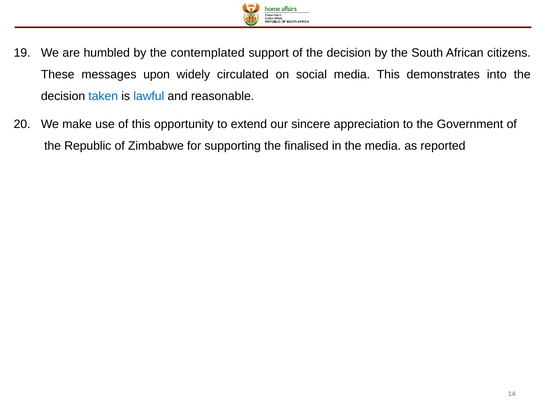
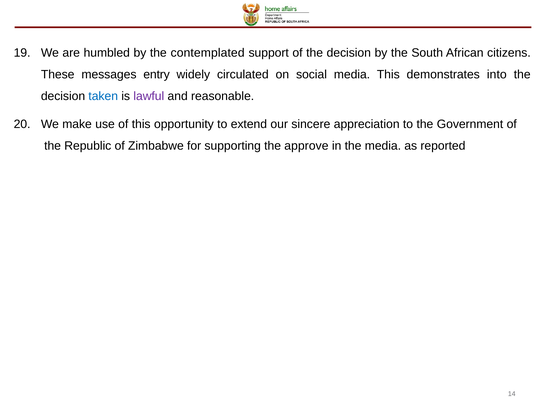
upon: upon -> entry
lawful colour: blue -> purple
finalised: finalised -> approve
